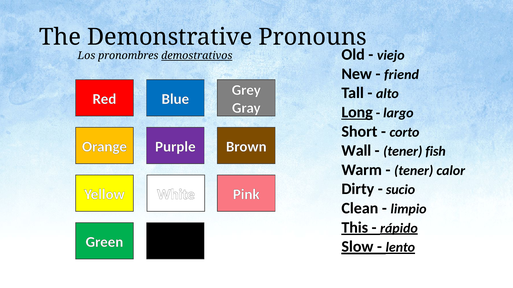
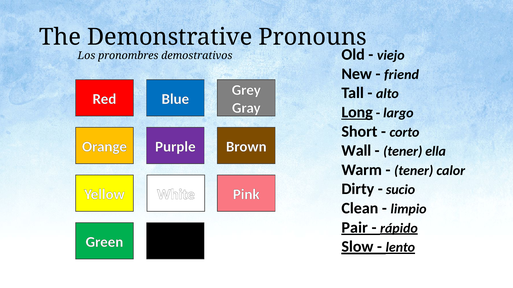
demostrativos underline: present -> none
fish: fish -> ella
This: This -> Pair
